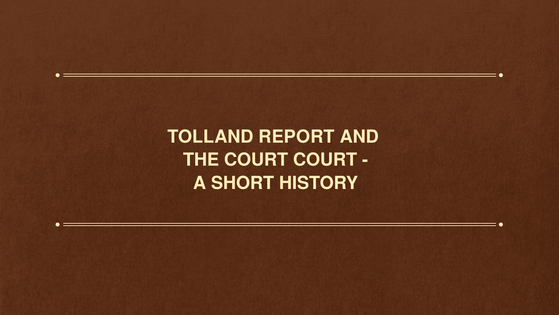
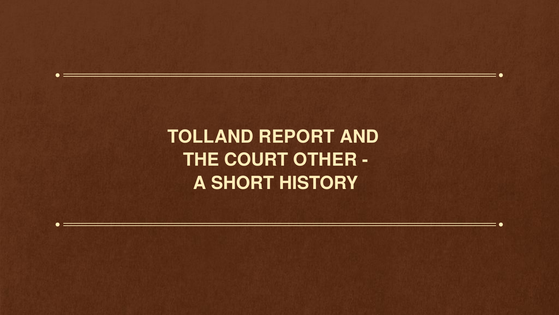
COURT COURT: COURT -> OTHER
